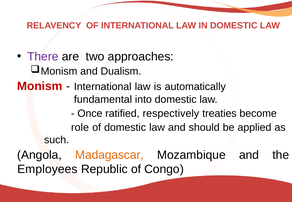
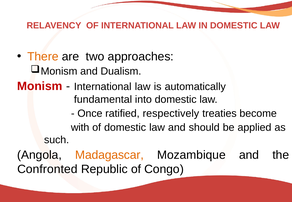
There colour: purple -> orange
role: role -> with
Employees: Employees -> Confronted
